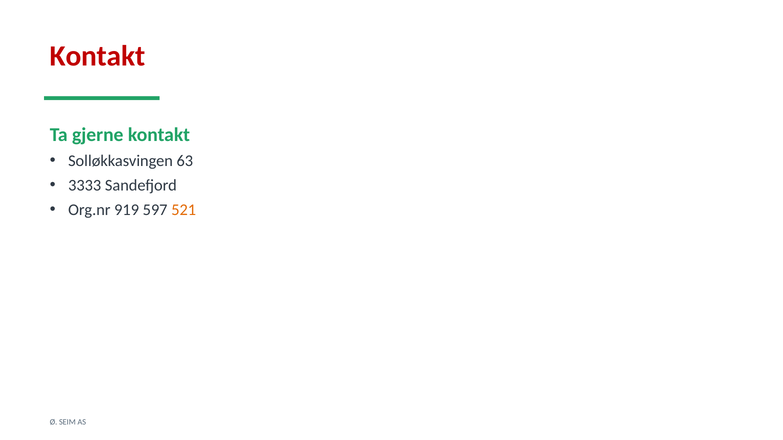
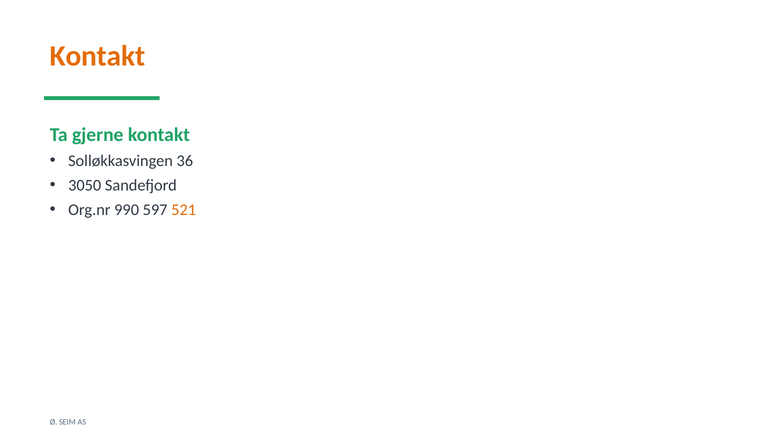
Kontakt at (98, 56) colour: red -> orange
63: 63 -> 36
3333: 3333 -> 3050
919: 919 -> 990
